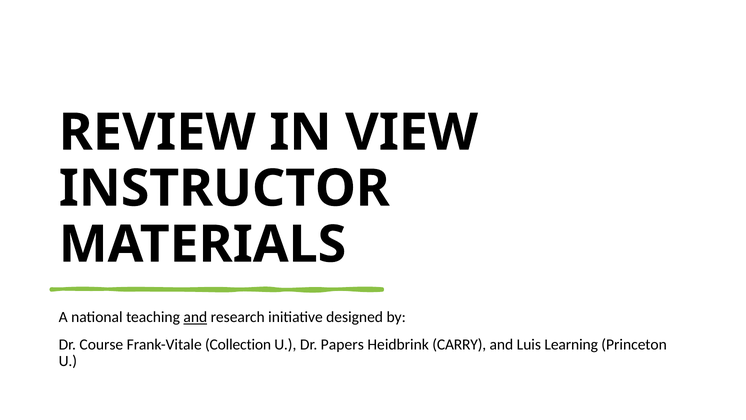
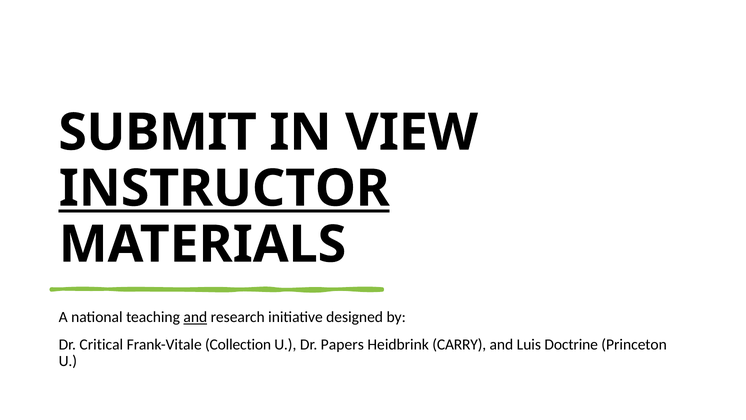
REVIEW: REVIEW -> SUBMIT
INSTRUCTOR underline: none -> present
Course: Course -> Critical
Learning: Learning -> Doctrine
